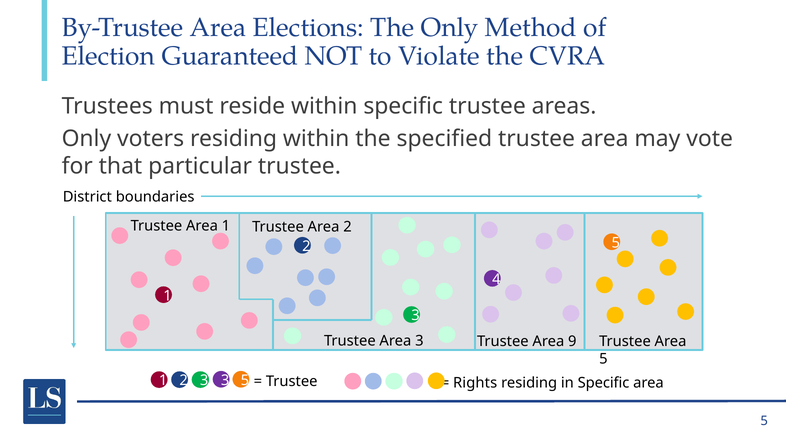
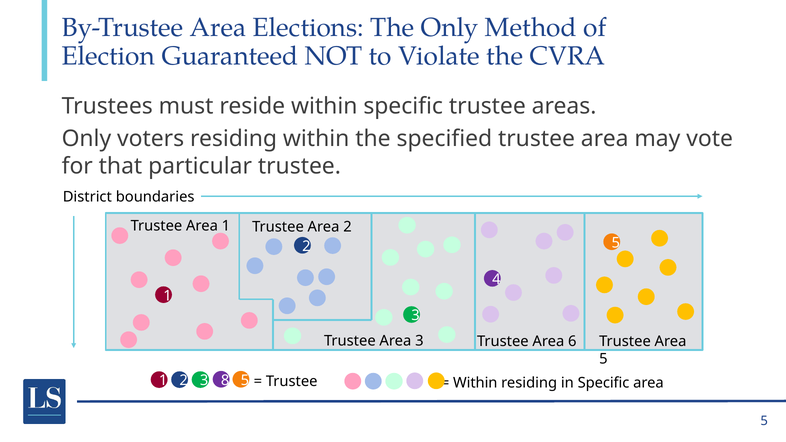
9: 9 -> 6
3 3: 3 -> 8
Rights at (475, 383): Rights -> Within
